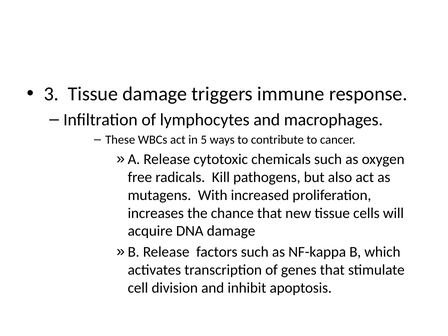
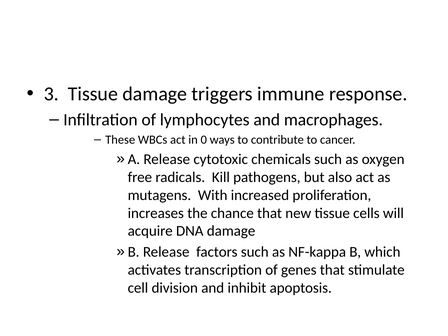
5: 5 -> 0
